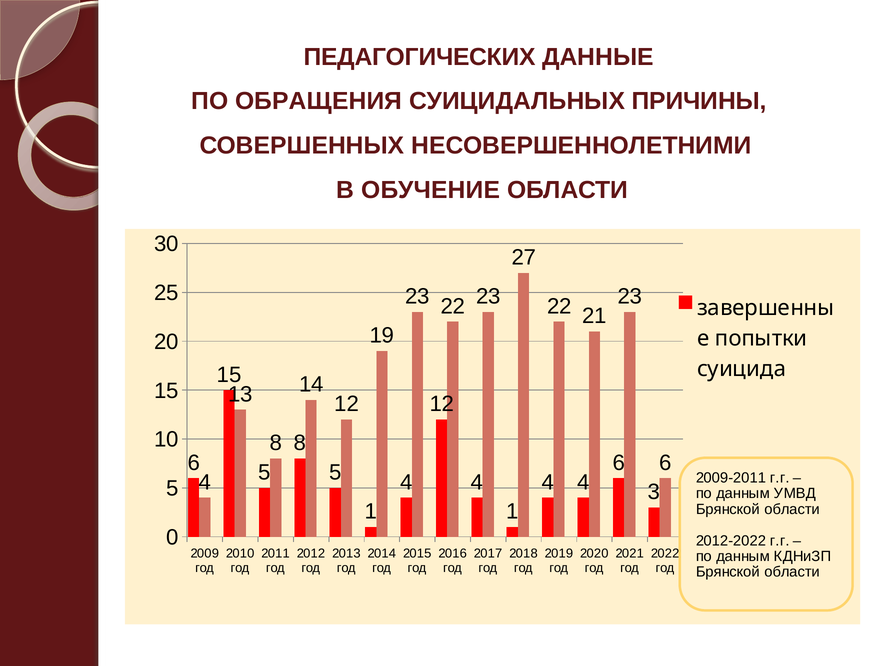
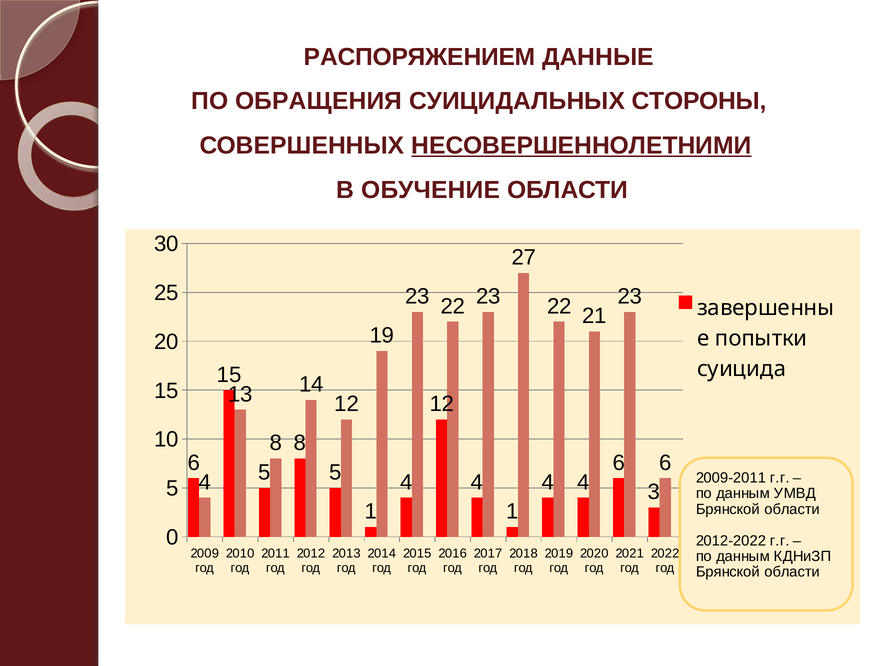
ПЕДАГОГИЧЕСКИХ: ПЕДАГОГИЧЕСКИХ -> РАСПОРЯЖЕНИЕМ
ПРИЧИНЫ: ПРИЧИНЫ -> СТОРОНЫ
НЕСОВЕРШЕННОЛЕТНИМИ underline: none -> present
